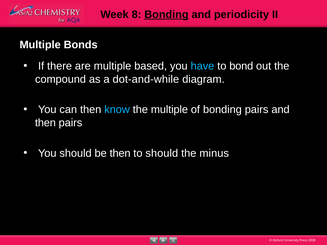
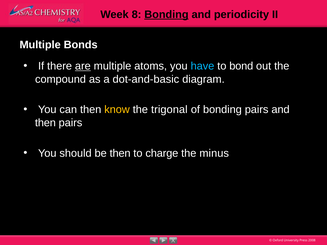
are underline: none -> present
based: based -> atoms
dot-and-while: dot-and-while -> dot-and-basic
know colour: light blue -> yellow
the multiple: multiple -> trigonal
to should: should -> charge
